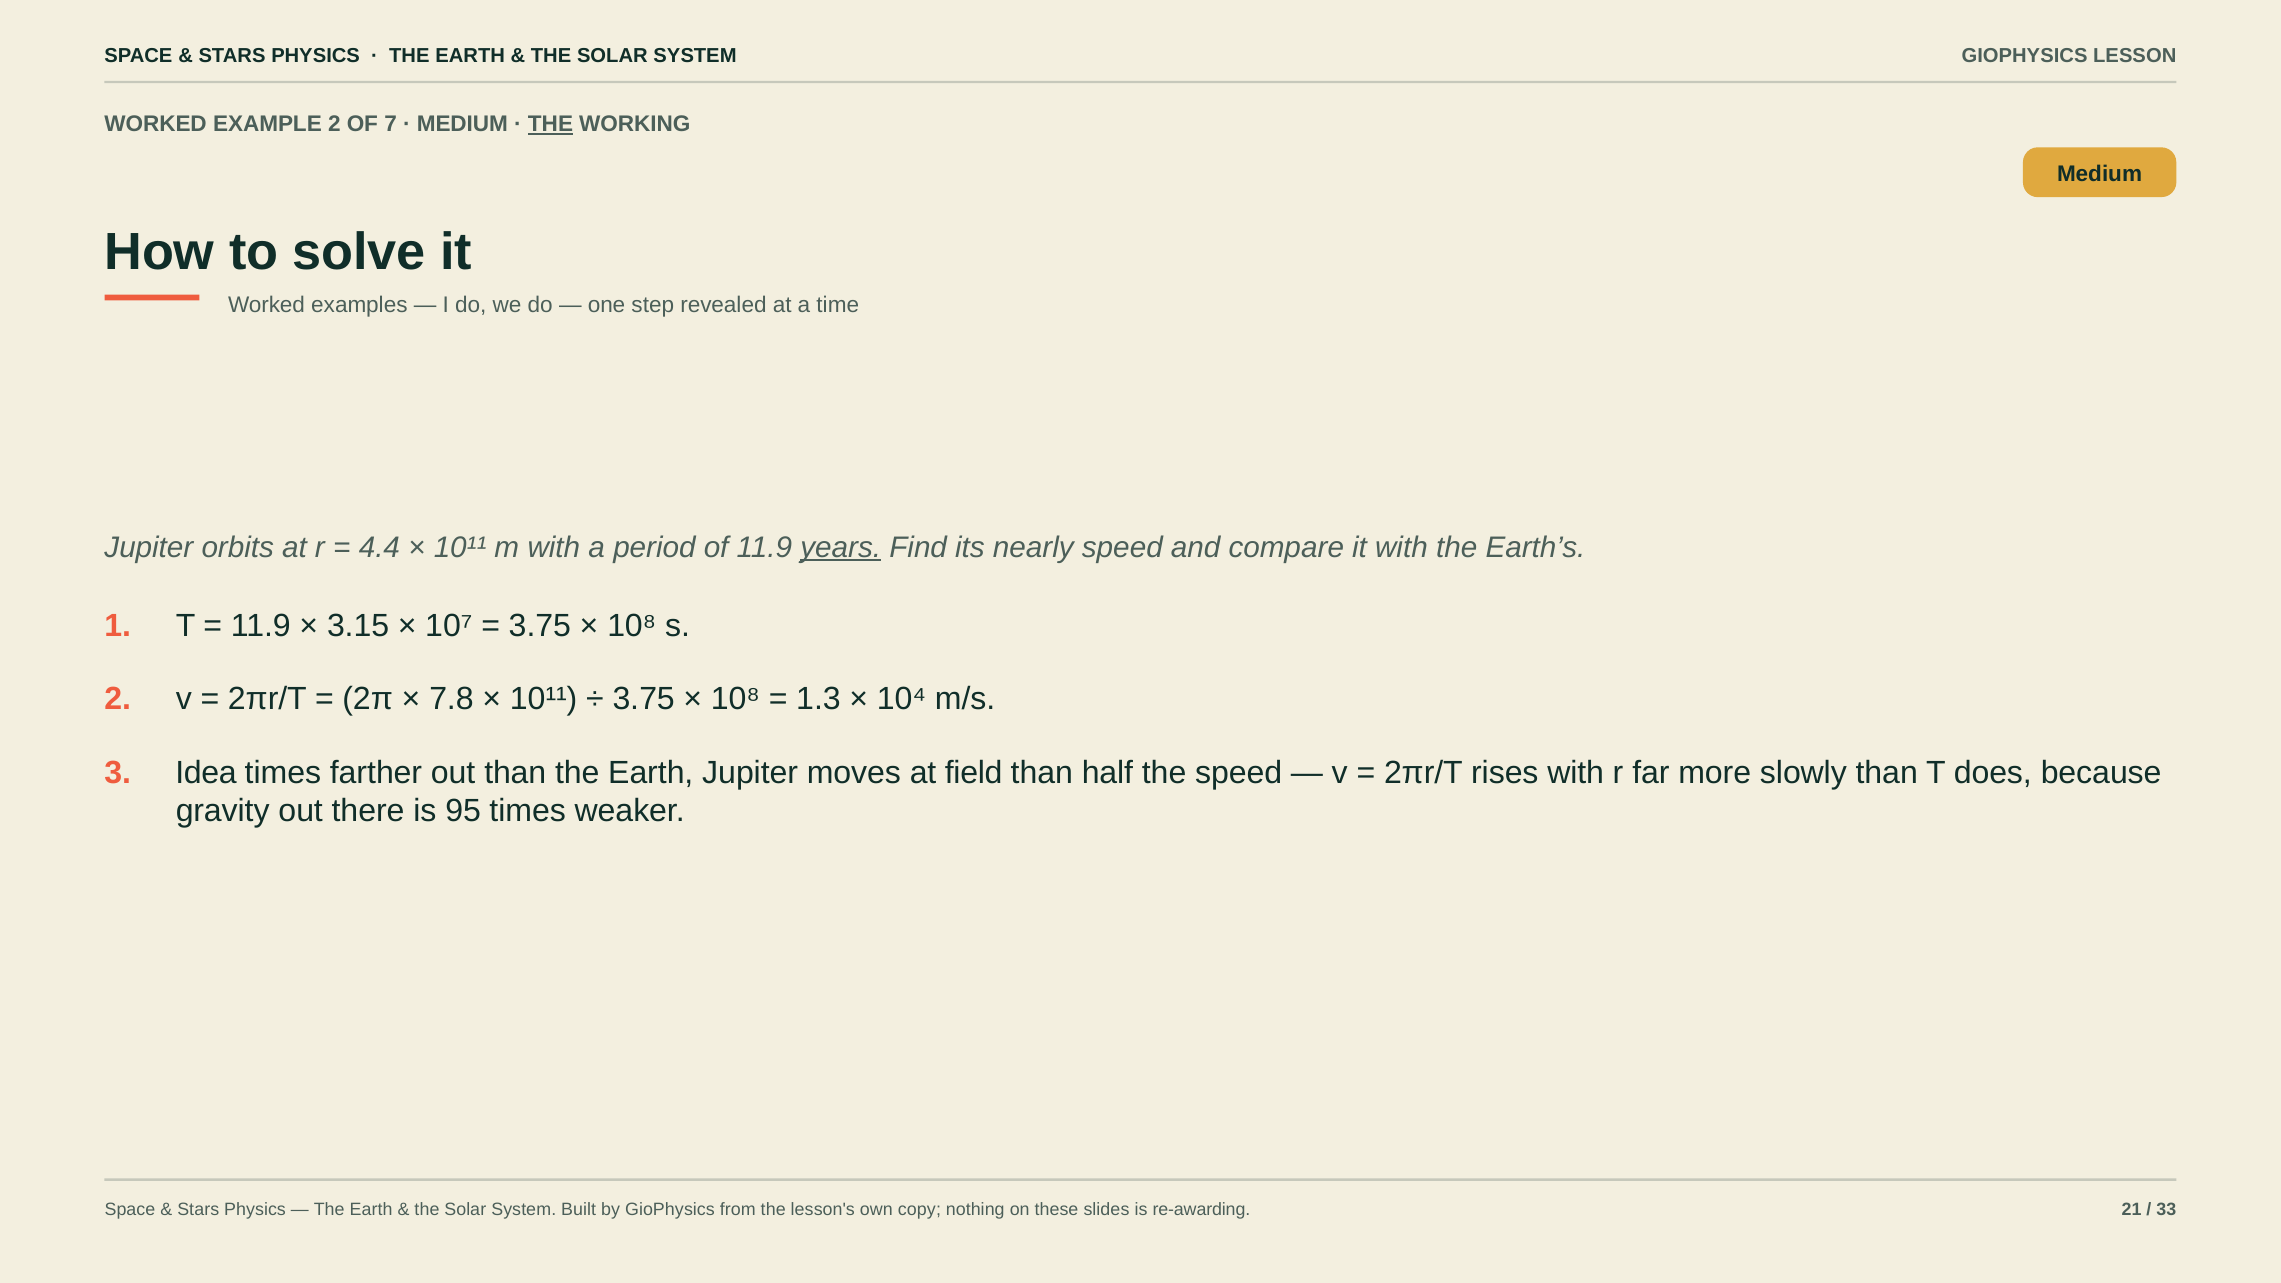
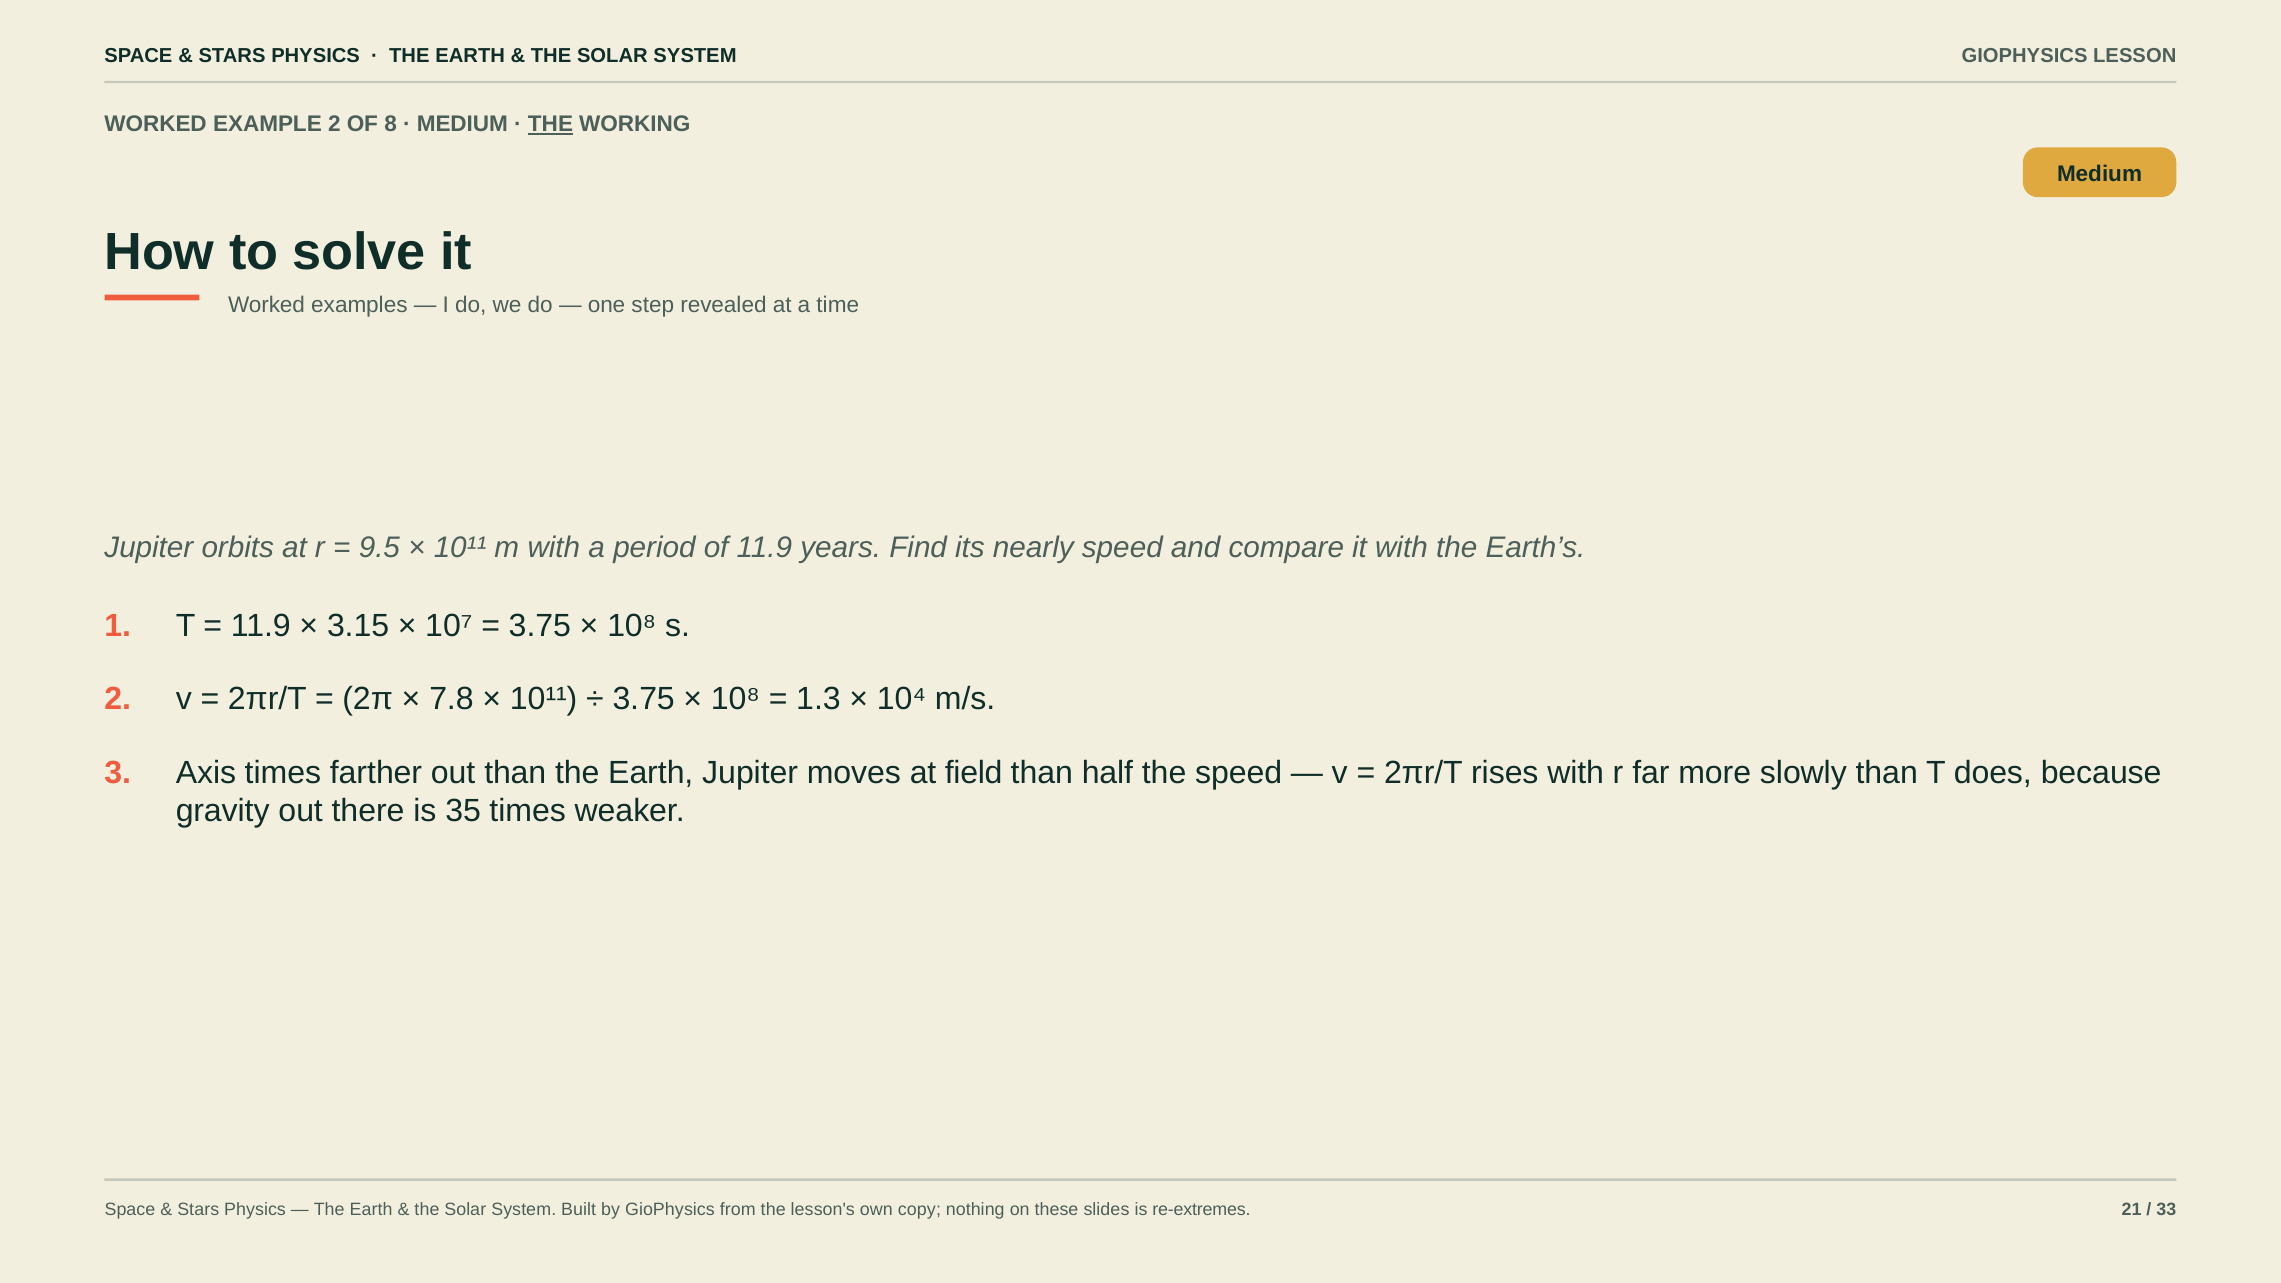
7: 7 -> 8
4.4: 4.4 -> 9.5
years underline: present -> none
Idea: Idea -> Axis
95: 95 -> 35
re-awarding: re-awarding -> re-extremes
